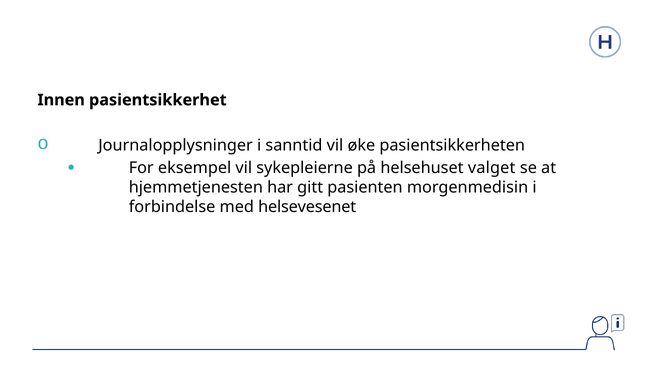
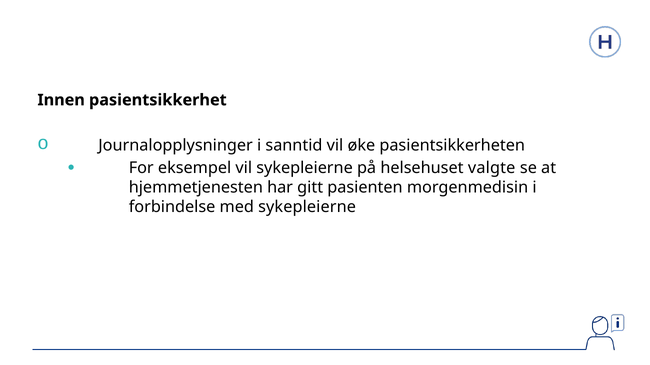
valget: valget -> valgte
med helsevesenet: helsevesenet -> sykepleierne
